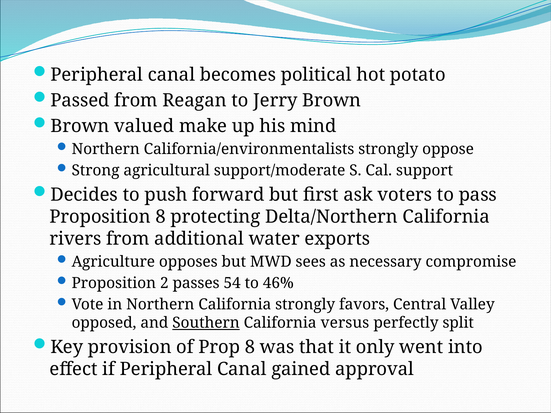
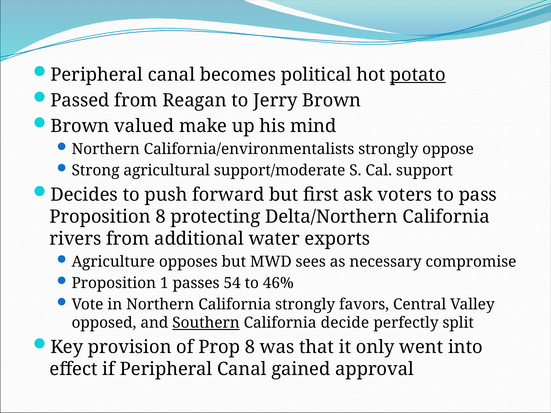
potato underline: none -> present
2: 2 -> 1
versus: versus -> decide
